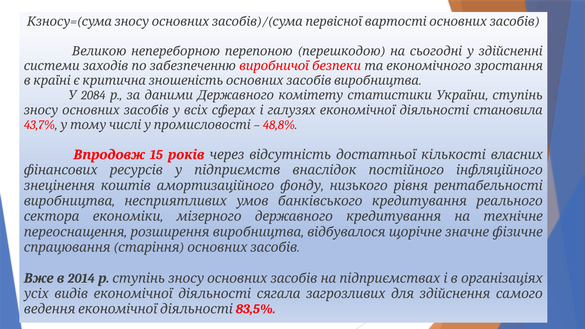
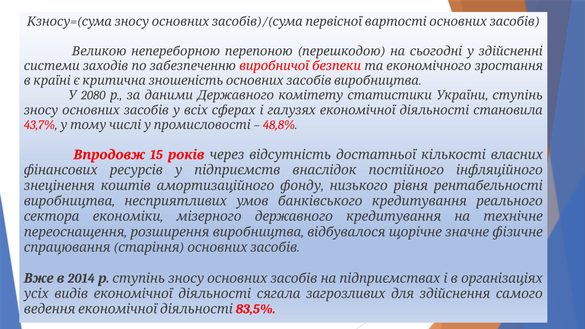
2084: 2084 -> 2080
